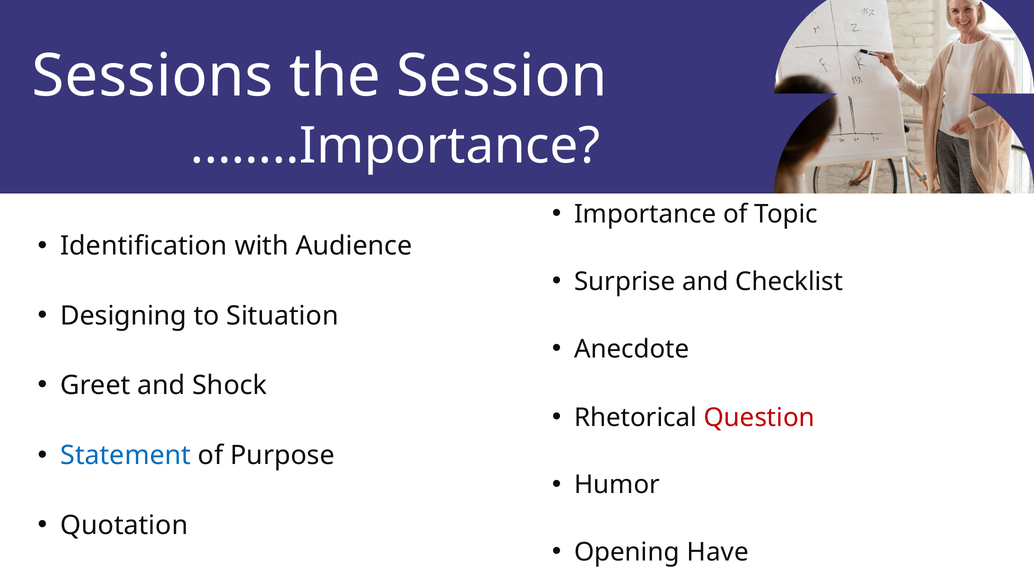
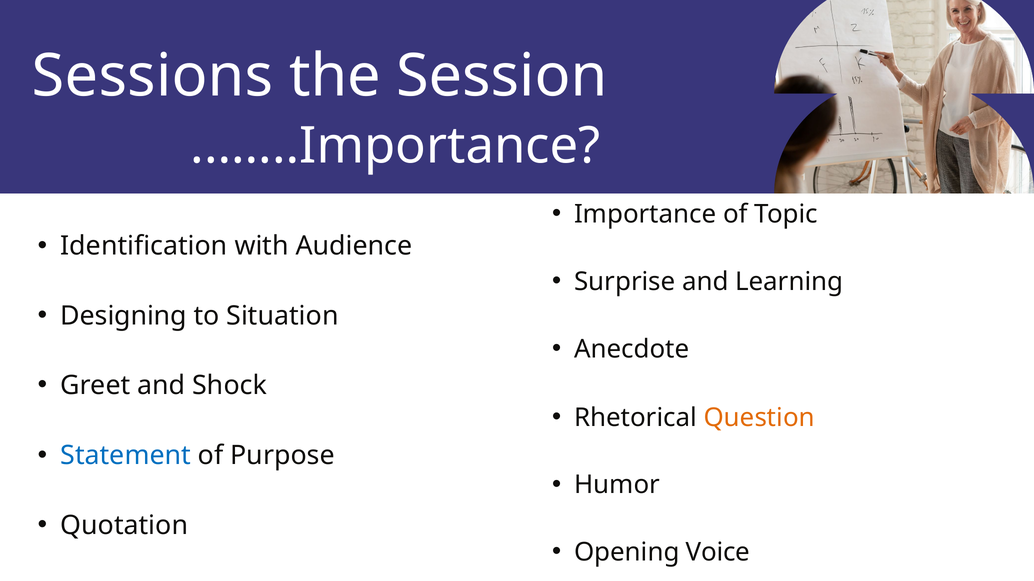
Checklist: Checklist -> Learning
Question colour: red -> orange
Have: Have -> Voice
